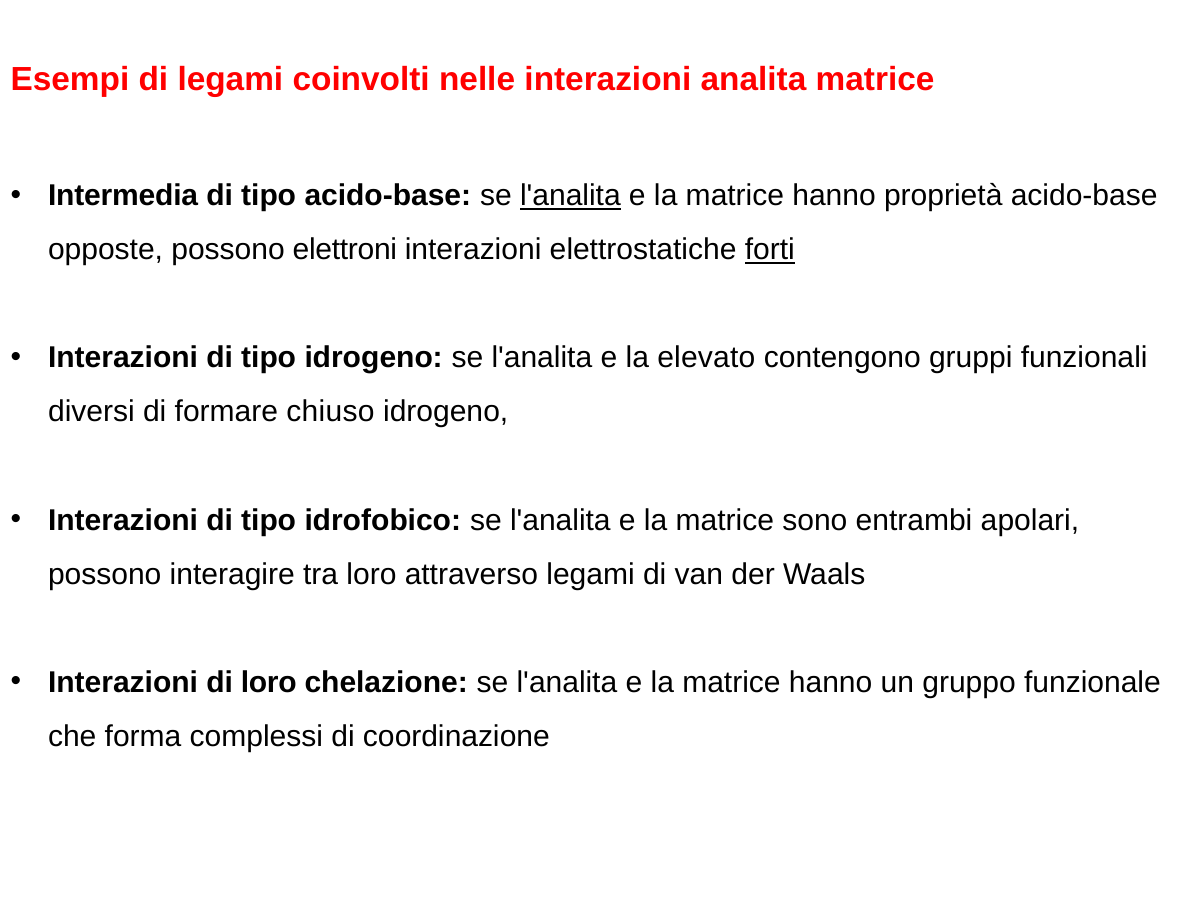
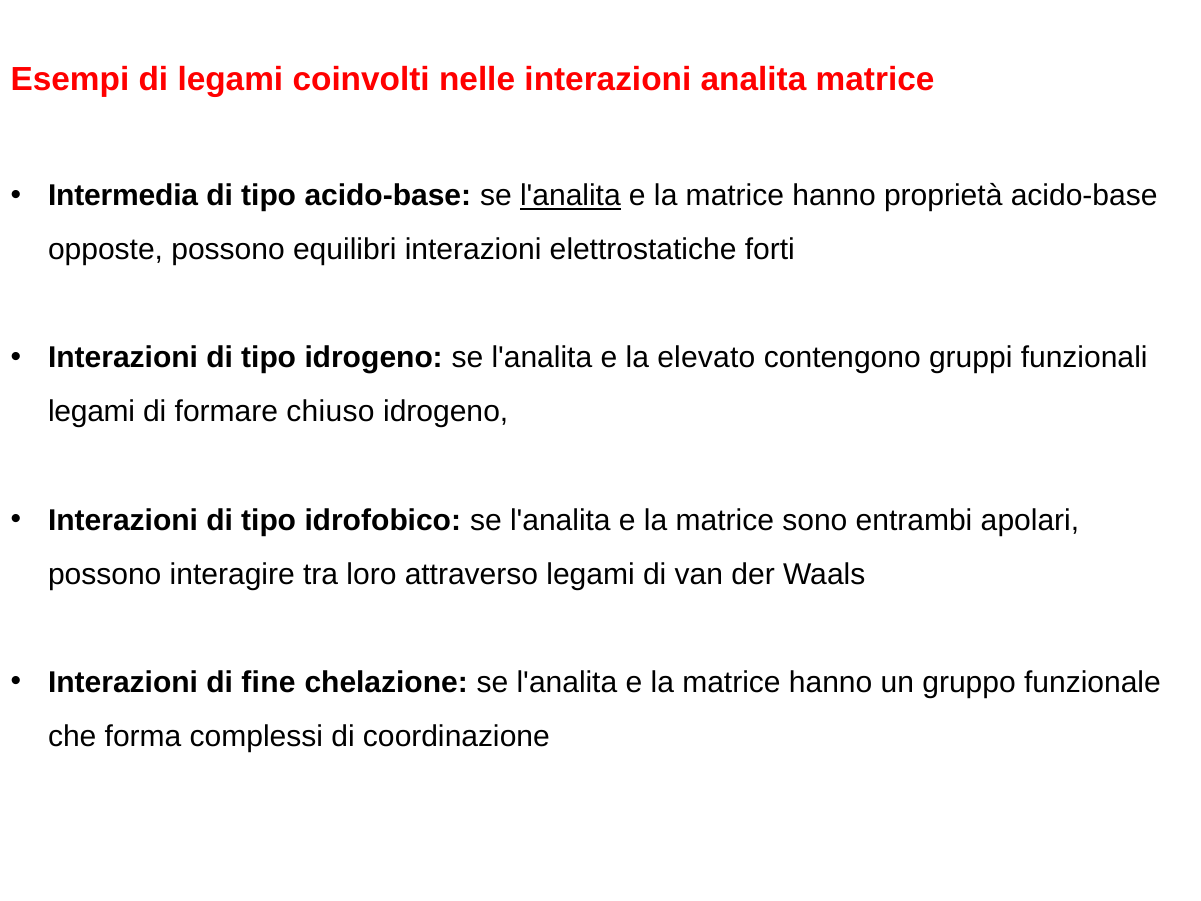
elettroni: elettroni -> equilibri
forti underline: present -> none
diversi at (91, 412): diversi -> legami
di loro: loro -> fine
